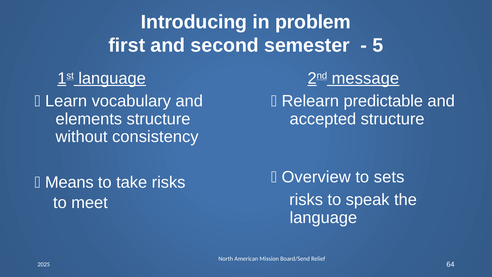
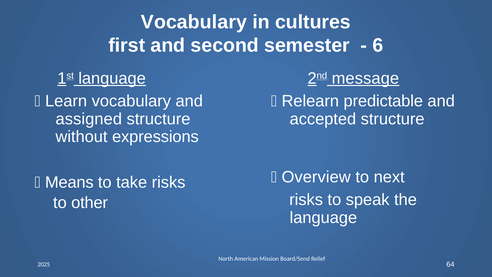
Introducing at (194, 22): Introducing -> Vocabulary
problem: problem -> cultures
5: 5 -> 6
elements: elements -> assigned
consistency: consistency -> expressions
sets: sets -> next
meet: meet -> other
